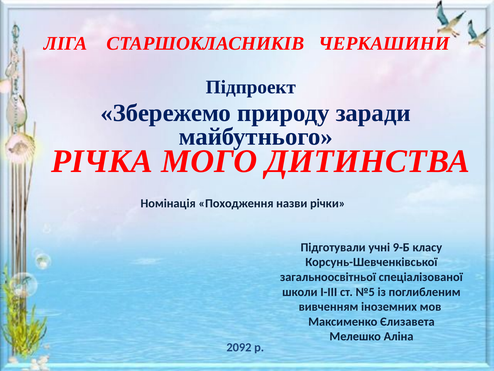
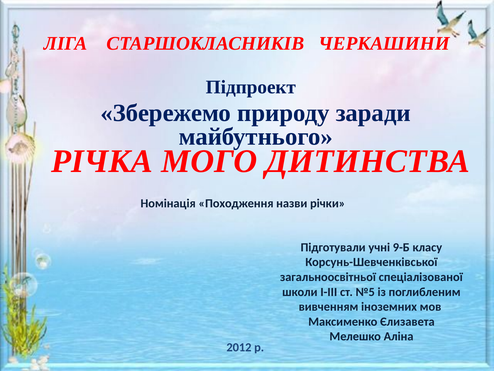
2092: 2092 -> 2012
